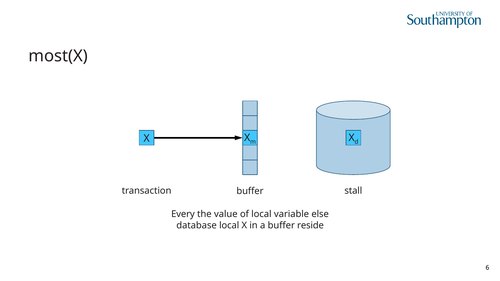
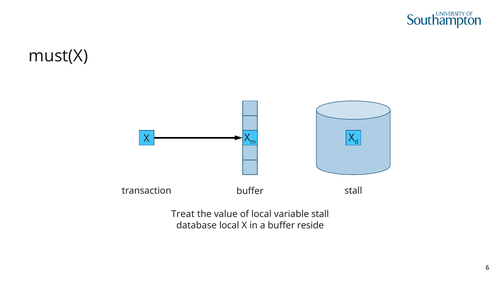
most(X: most(X -> must(X
Every: Every -> Treat
variable else: else -> stall
